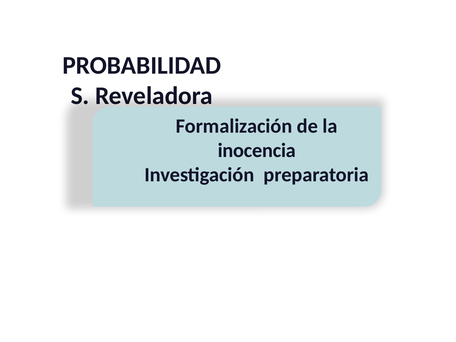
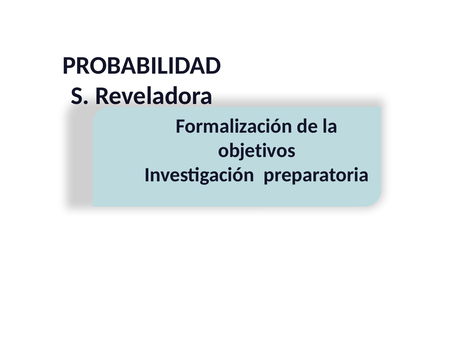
inocencia: inocencia -> objetivos
